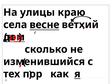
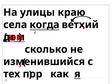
весне: весне -> когда
